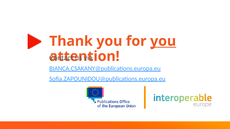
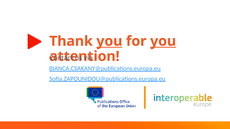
you at (109, 41) underline: none -> present
